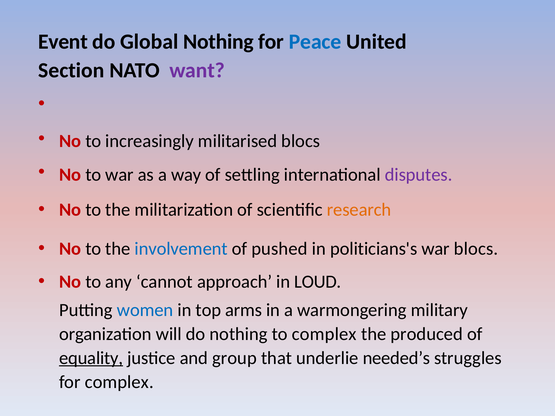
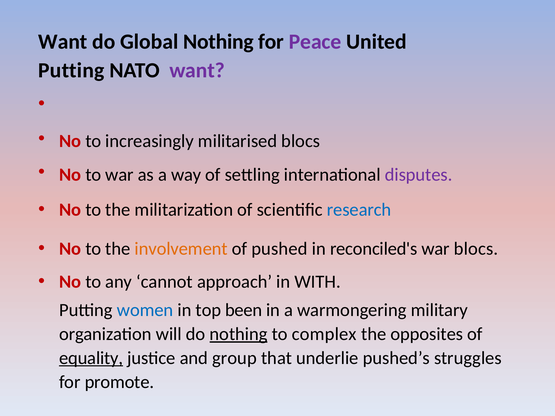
Event at (63, 42): Event -> Want
Peace colour: blue -> purple
Section at (71, 70): Section -> Putting
research colour: orange -> blue
involvement colour: blue -> orange
politicians's: politicians's -> reconciled's
LOUD: LOUD -> WITH
arms: arms -> been
nothing at (239, 334) underline: none -> present
produced: produced -> opposites
needed’s: needed’s -> pushed’s
for complex: complex -> promote
